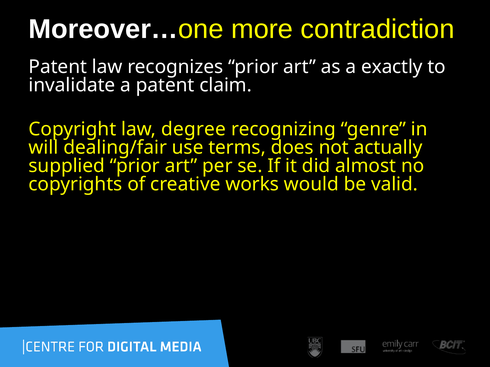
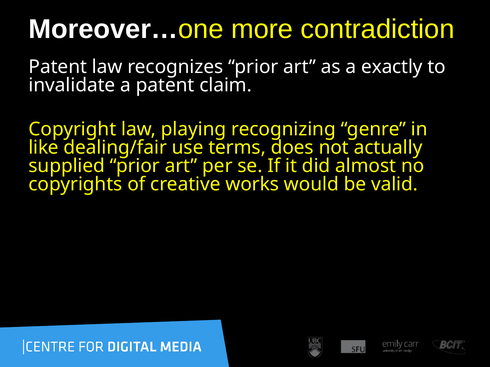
degree: degree -> playing
will: will -> like
